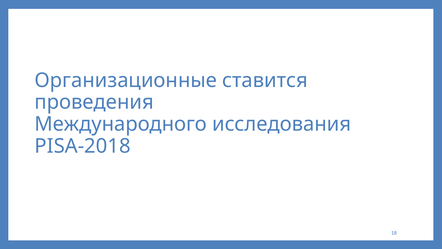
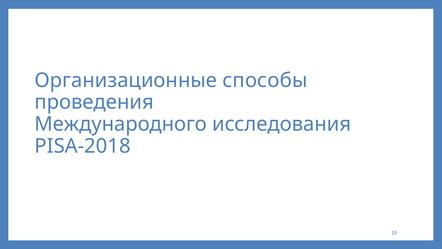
ставится: ставится -> способы
